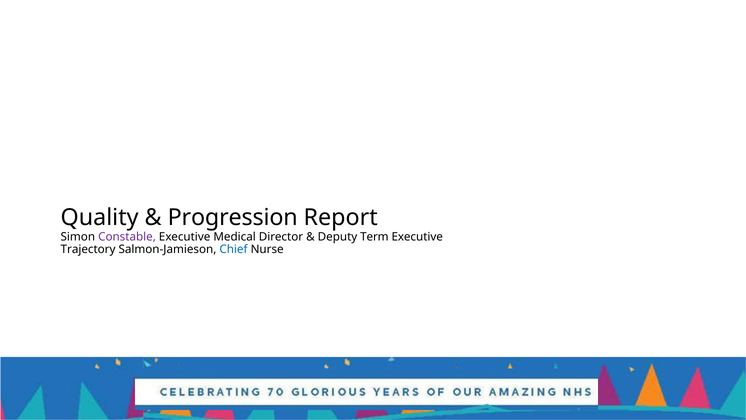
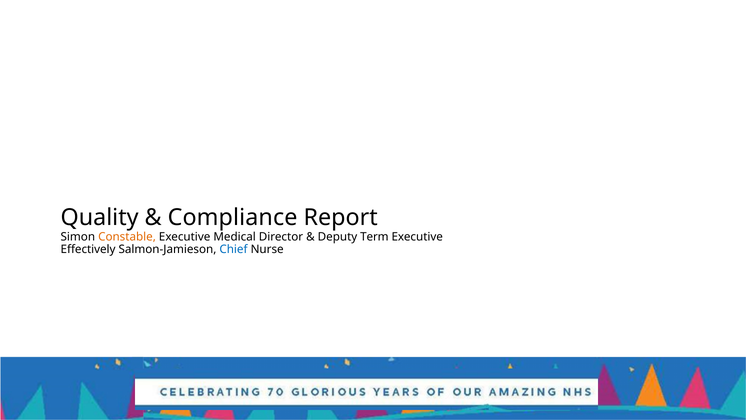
Progression: Progression -> Compliance
Constable colour: purple -> orange
Trajectory: Trajectory -> Effectively
